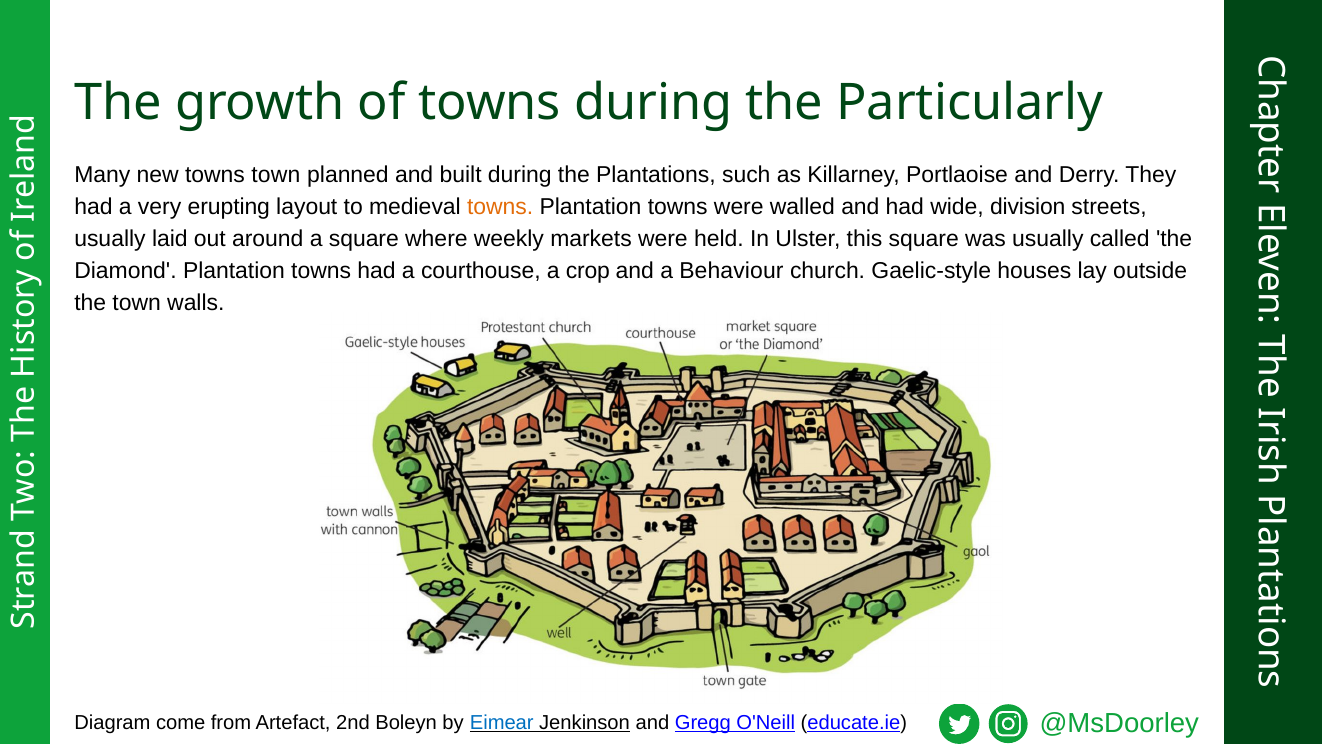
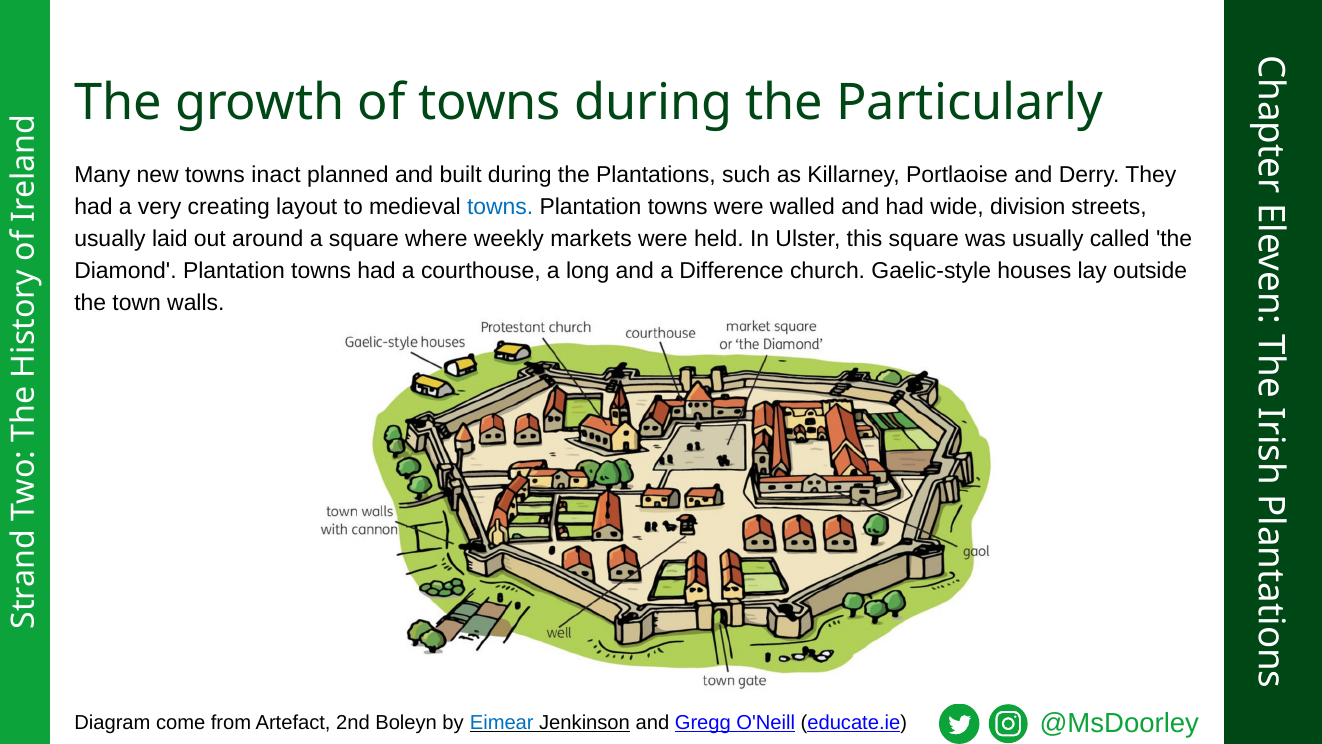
towns town: town -> inact
erupting: erupting -> creating
towns at (500, 207) colour: orange -> blue
crop: crop -> long
Behaviour: Behaviour -> Difference
